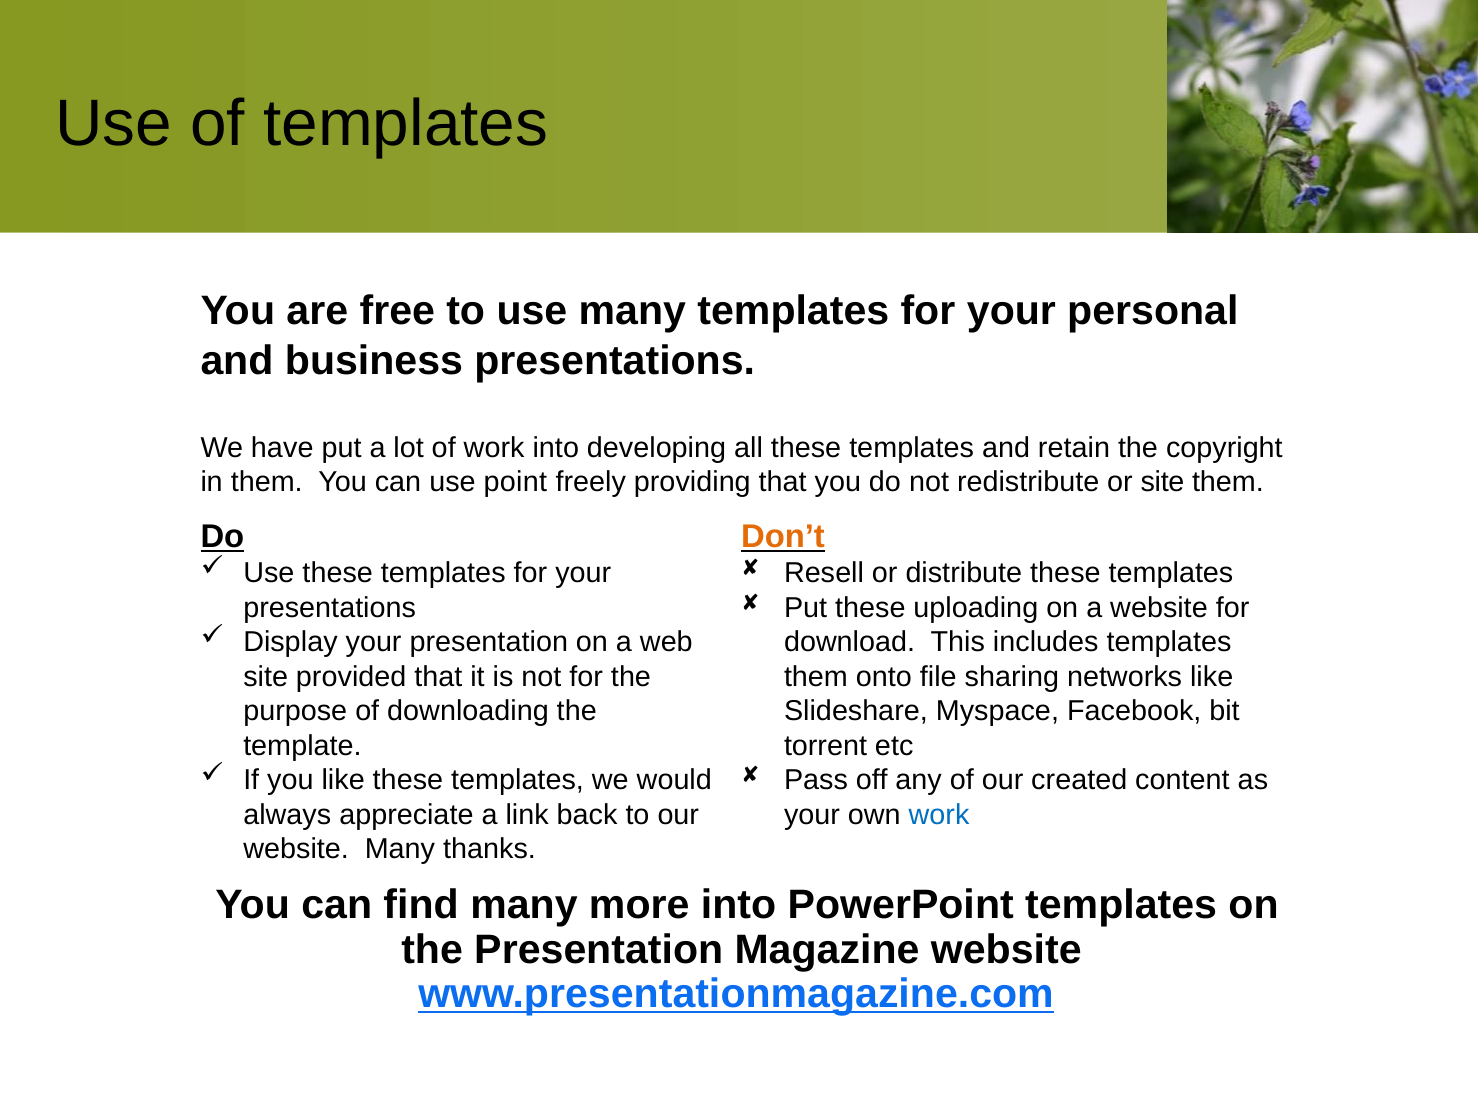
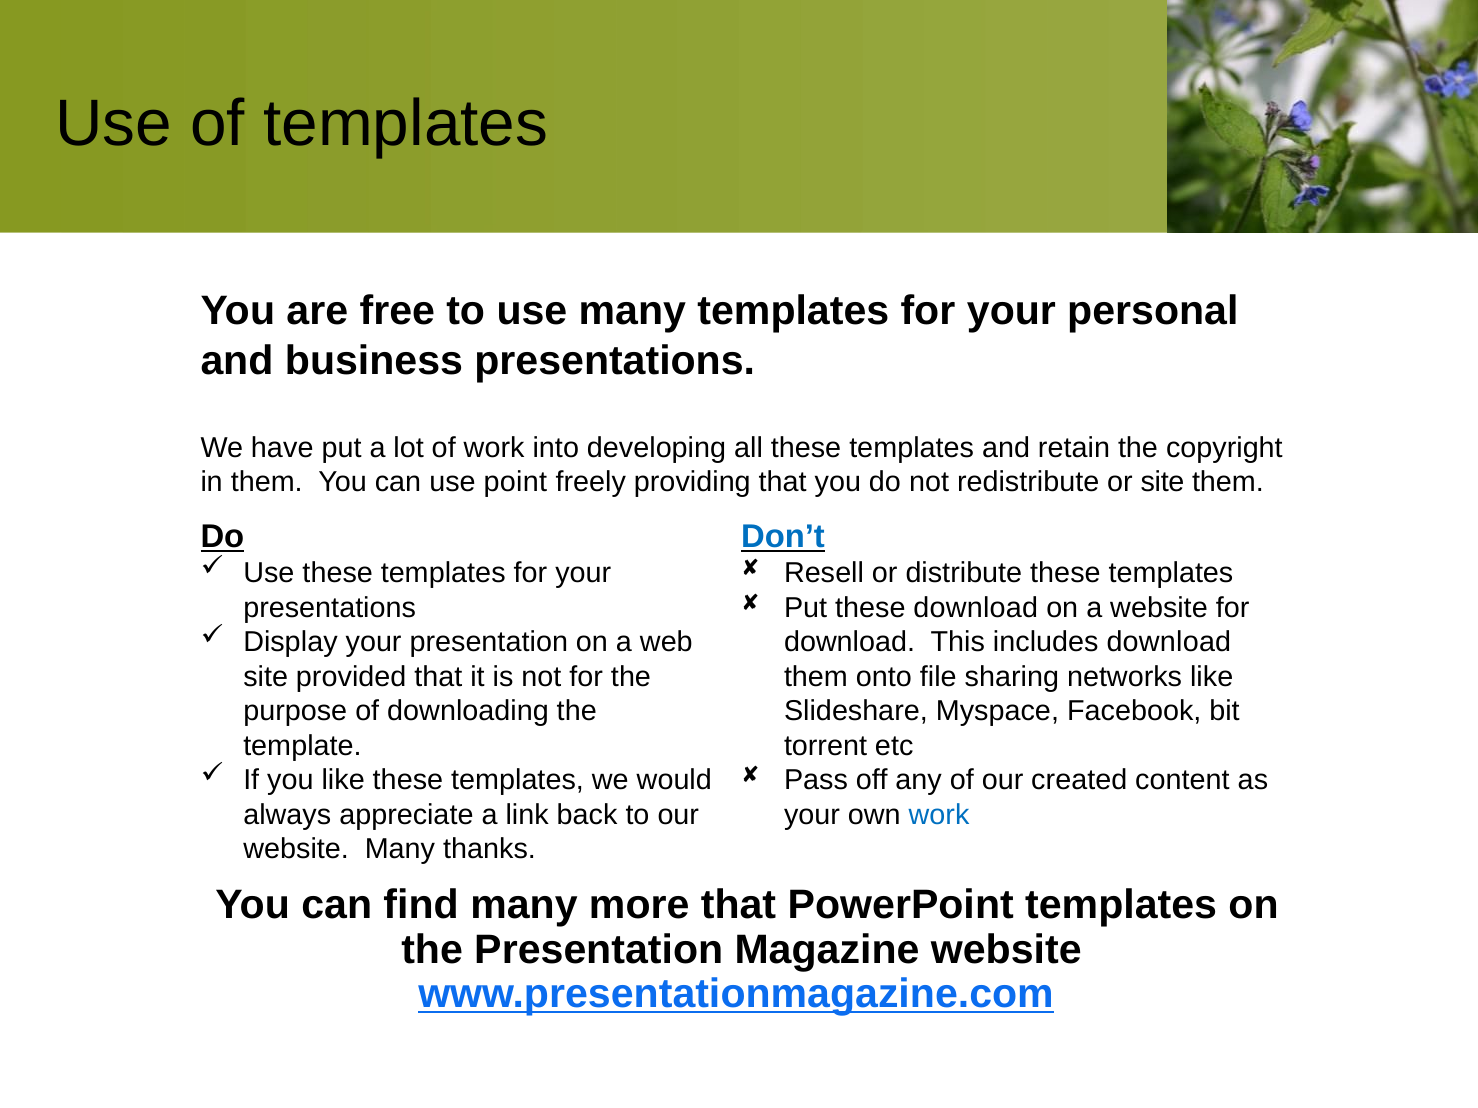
Don’t colour: orange -> blue
these uploading: uploading -> download
includes templates: templates -> download
more into: into -> that
